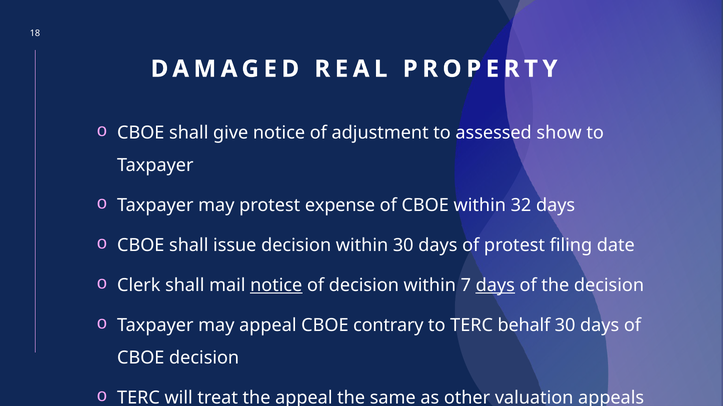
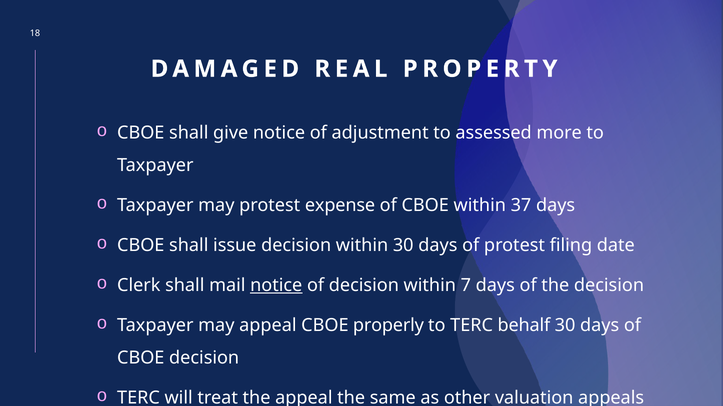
show: show -> more
32: 32 -> 37
days at (495, 286) underline: present -> none
contrary: contrary -> properly
